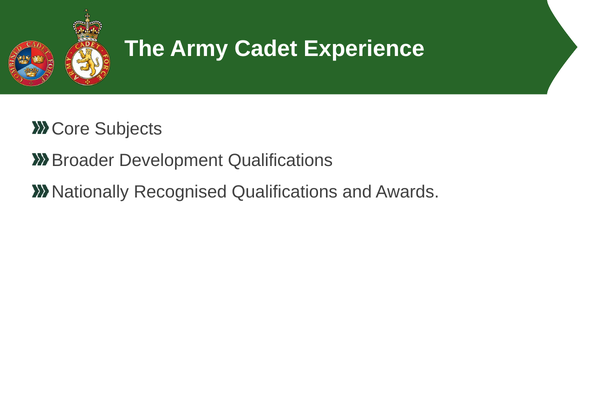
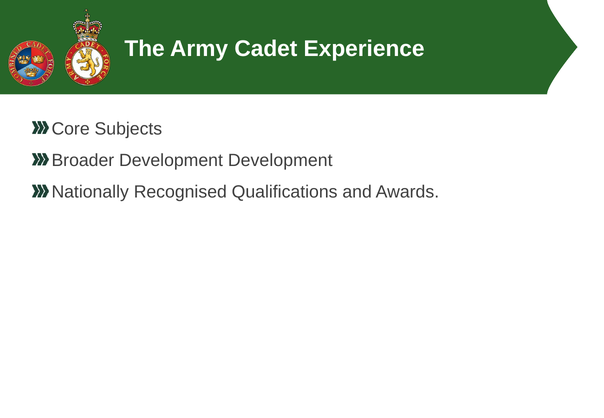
Development Qualifications: Qualifications -> Development
